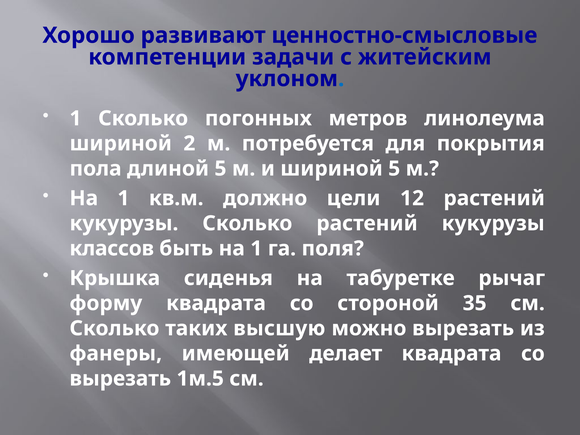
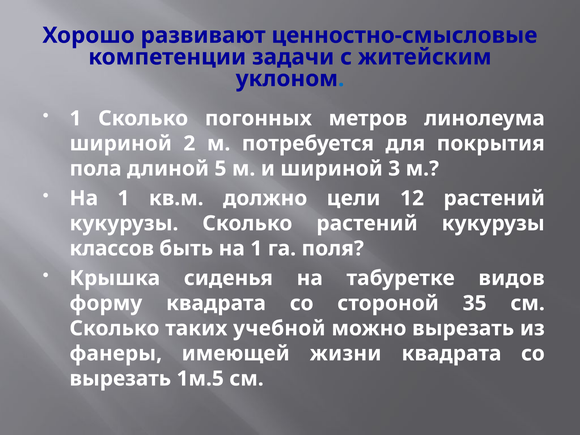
шириной 5: 5 -> 3
рычаг: рычаг -> видов
высшую: высшую -> учебной
делает: делает -> жизни
